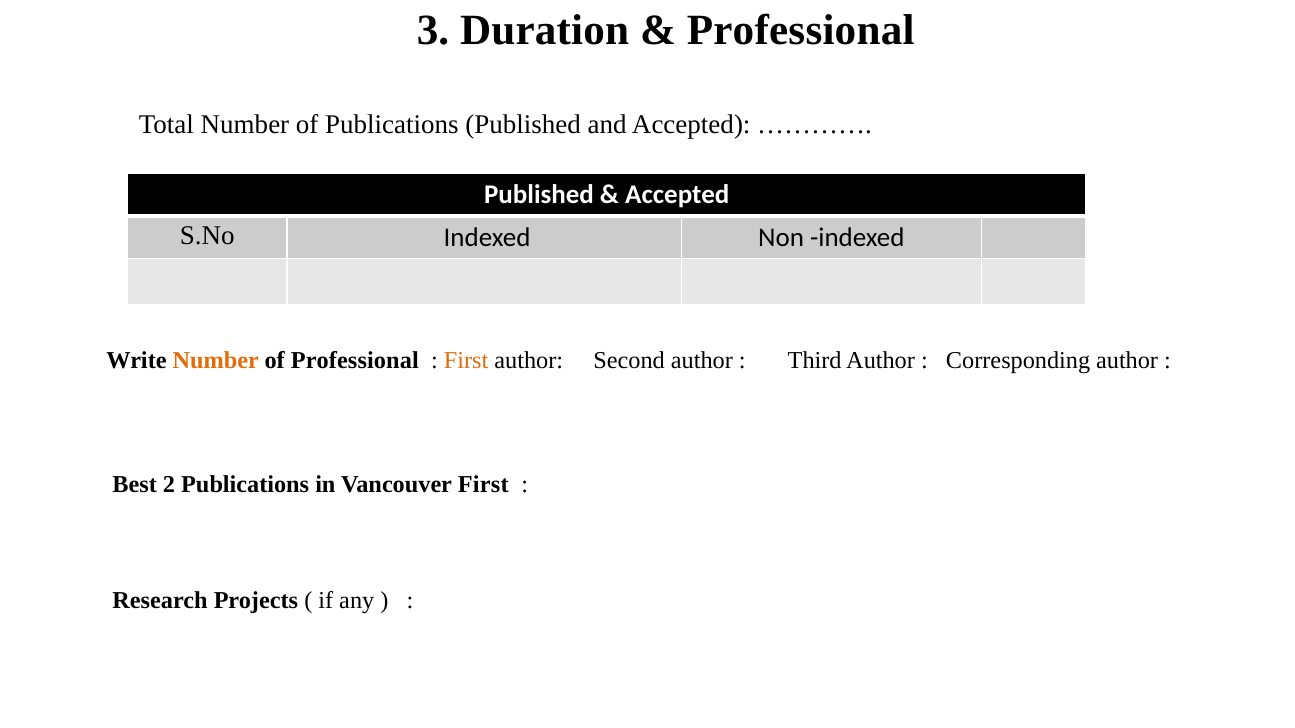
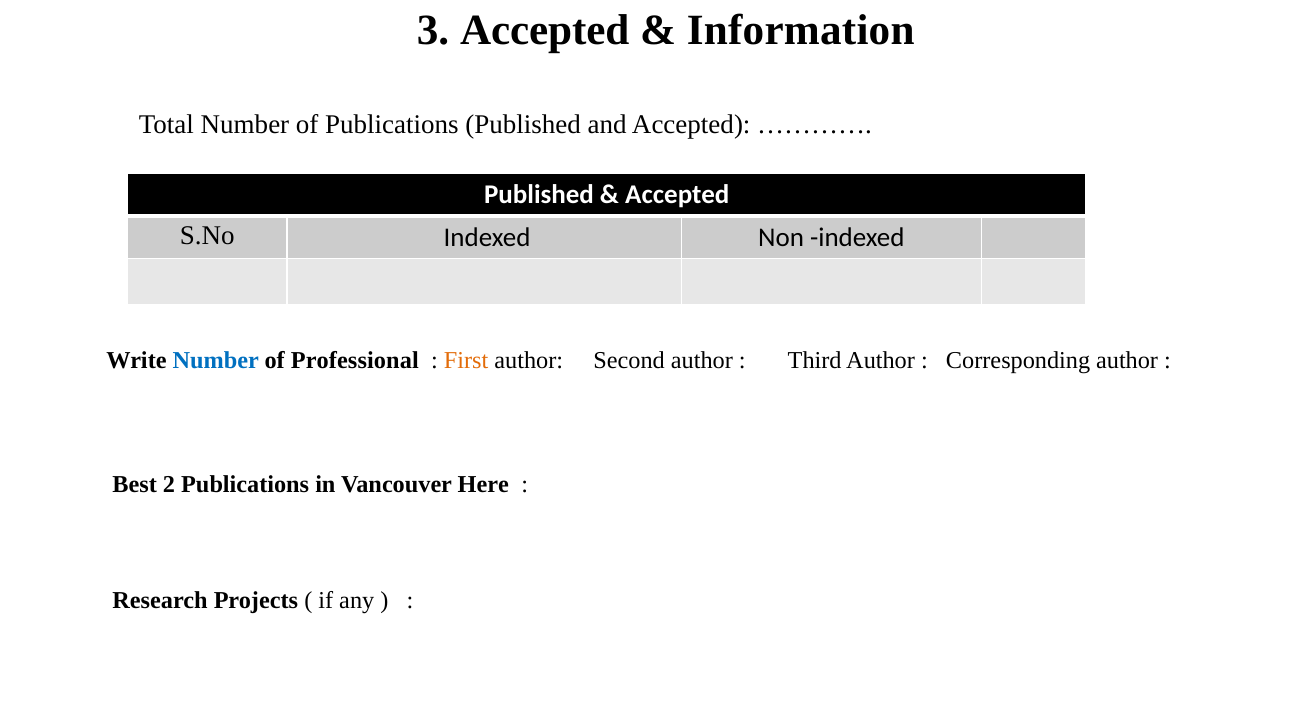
3 Duration: Duration -> Accepted
Professional at (801, 30): Professional -> Information
Number at (216, 361) colour: orange -> blue
Vancouver First: First -> Here
